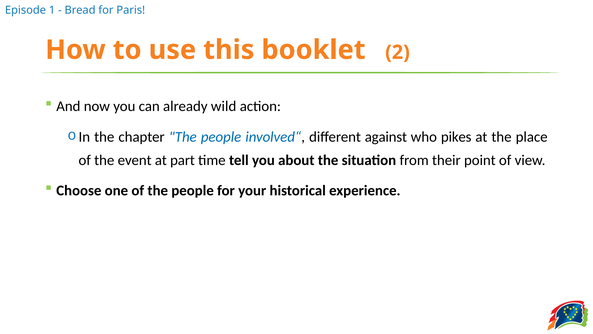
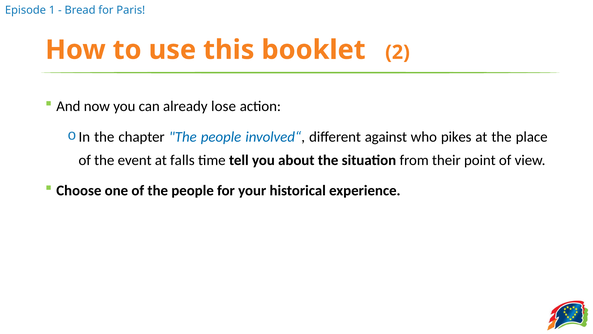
wild: wild -> lose
part: part -> falls
